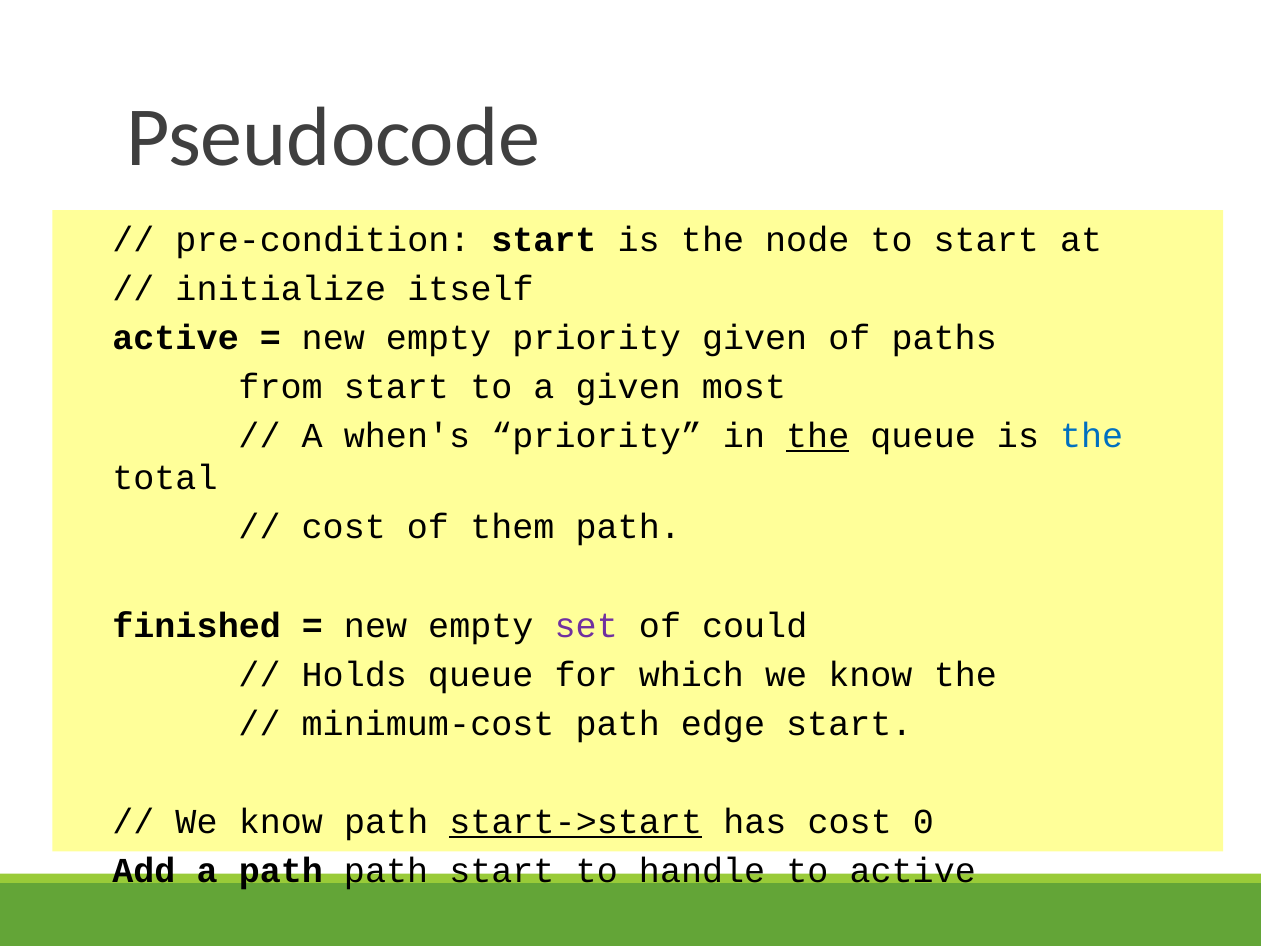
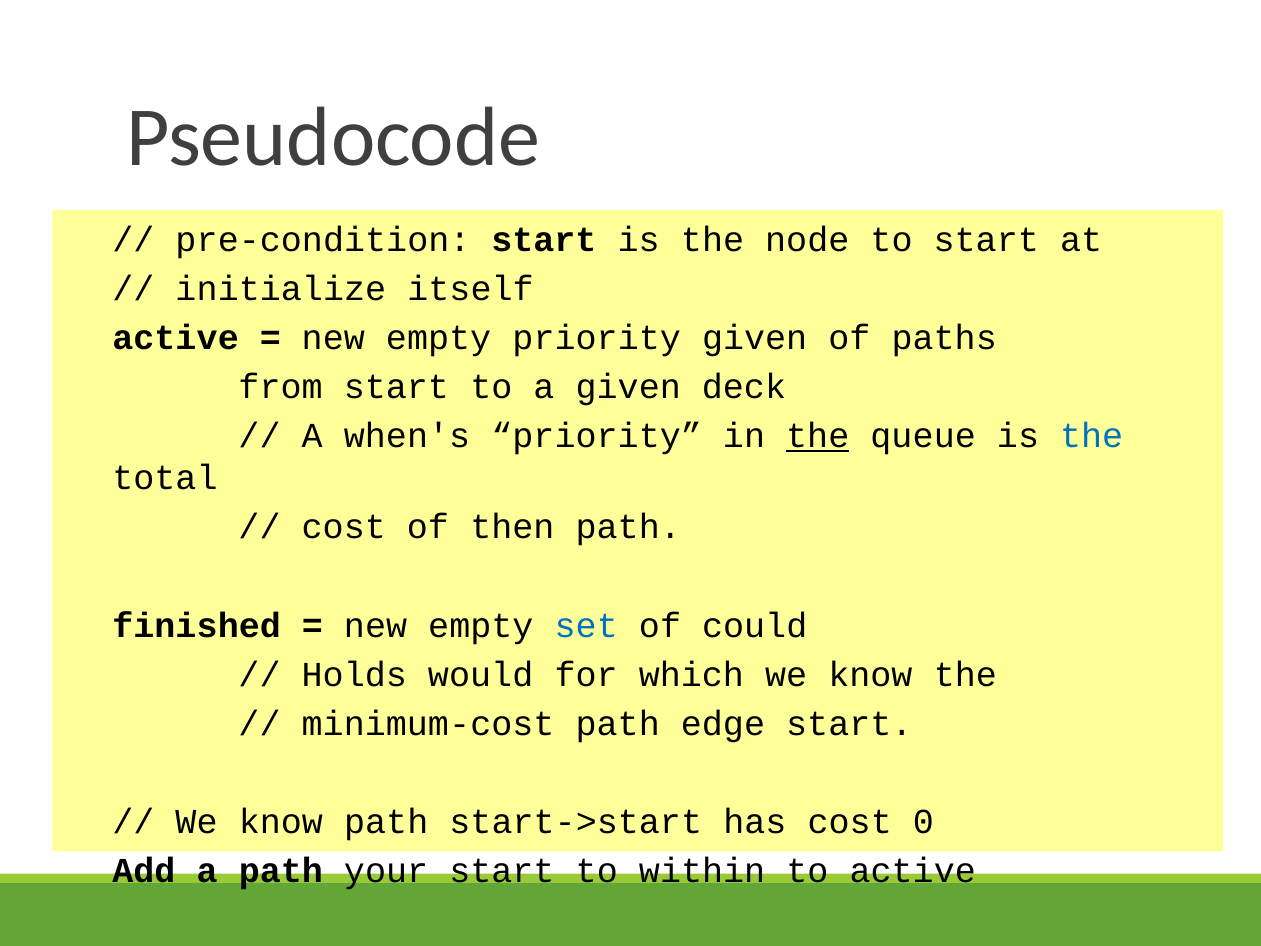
most: most -> deck
them: them -> then
set colour: purple -> blue
Holds queue: queue -> would
start->start underline: present -> none
path path: path -> your
handle: handle -> within
